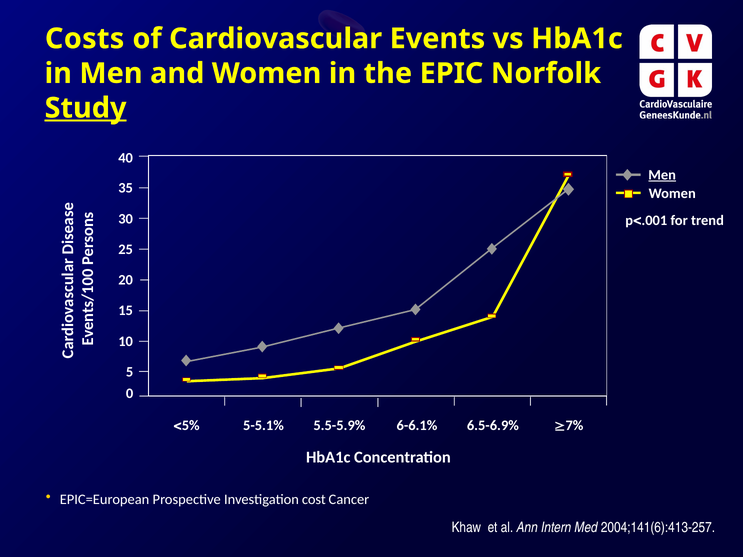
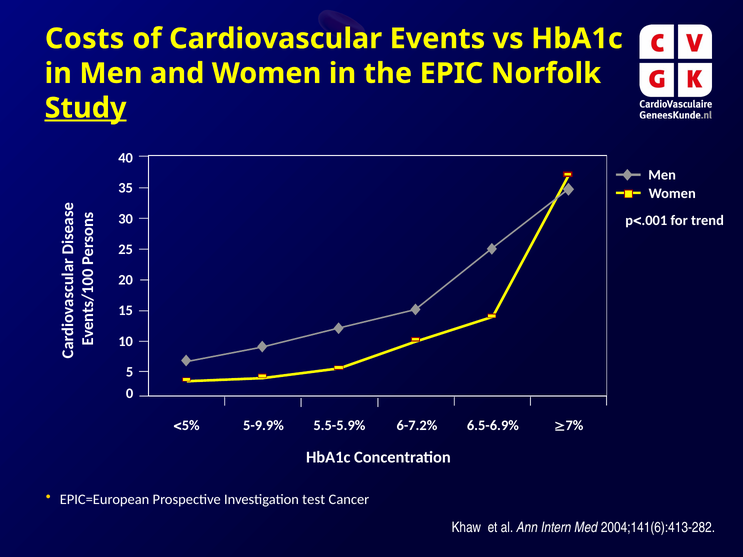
Men at (662, 175) underline: present -> none
5-5.1%: 5-5.1% -> 5-9.9%
6-6.1%: 6-6.1% -> 6-7.2%
cost: cost -> test
2004;141(6):413-257: 2004;141(6):413-257 -> 2004;141(6):413-282
